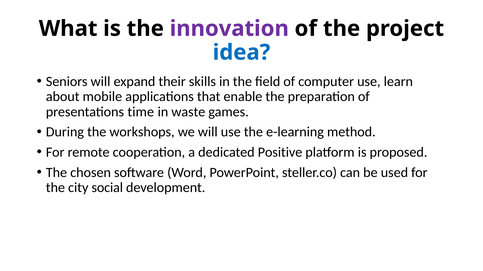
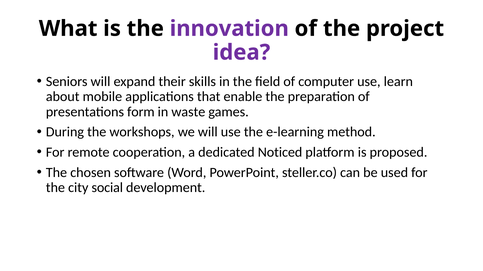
idea colour: blue -> purple
time: time -> form
Positive: Positive -> Noticed
